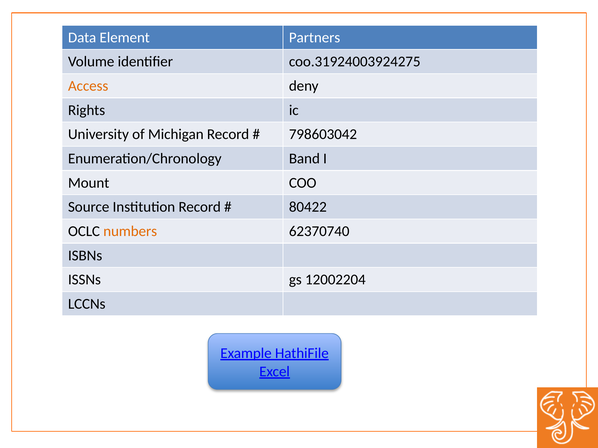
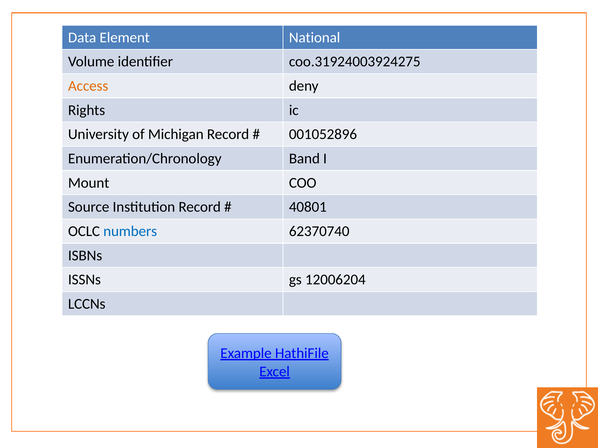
Partners: Partners -> National
798603042: 798603042 -> 001052896
80422: 80422 -> 40801
numbers colour: orange -> blue
12002204: 12002204 -> 12006204
